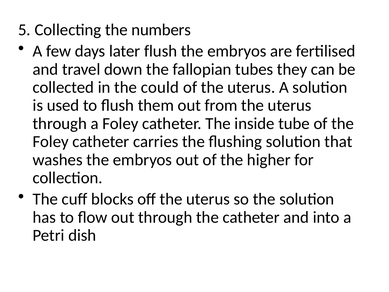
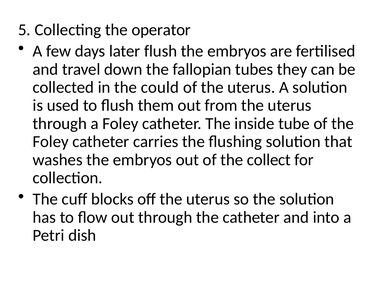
numbers: numbers -> operator
higher: higher -> collect
